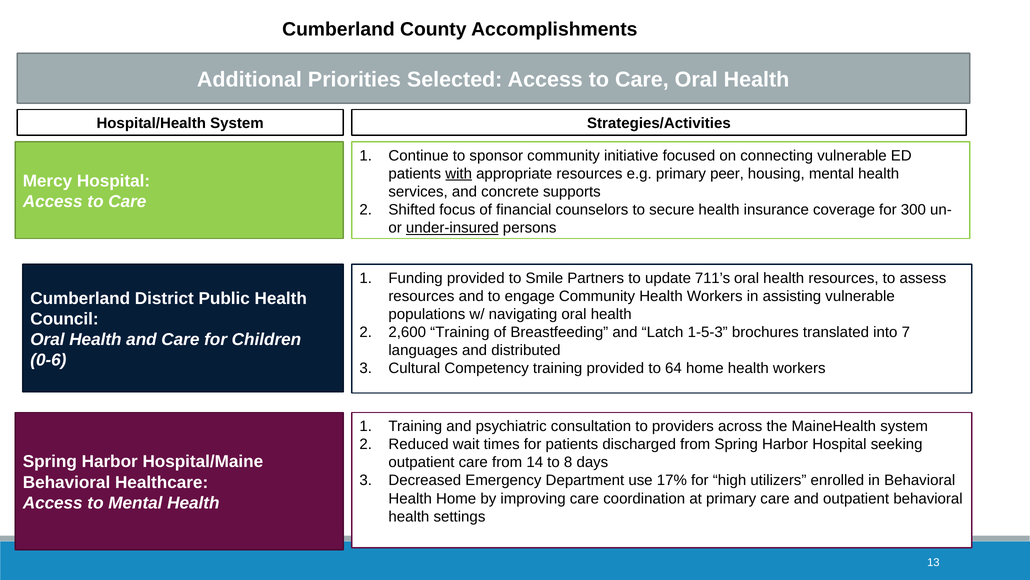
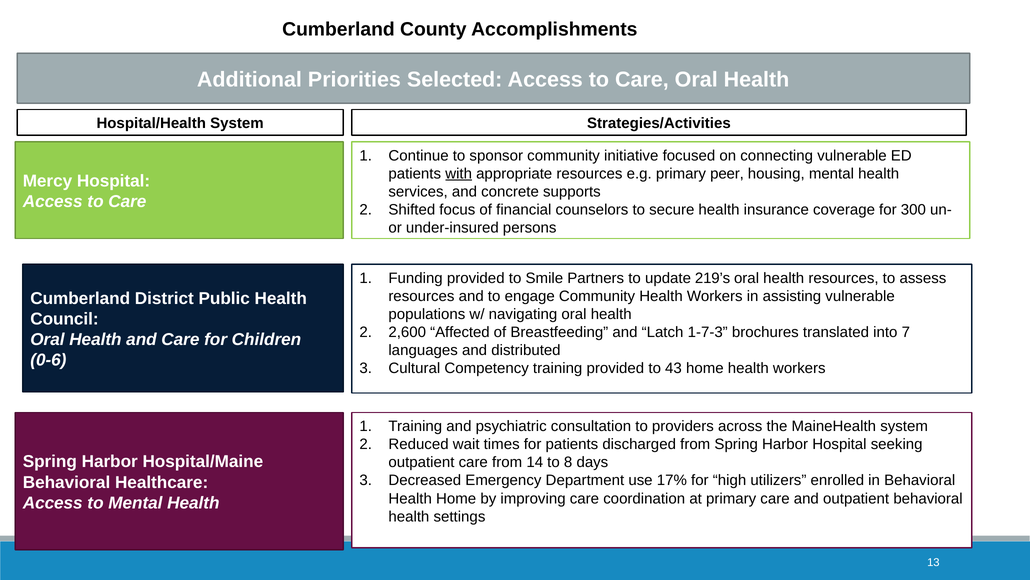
under-insured underline: present -> none
711’s: 711’s -> 219’s
2,600 Training: Training -> Affected
1-5-3: 1-5-3 -> 1-7-3
64: 64 -> 43
